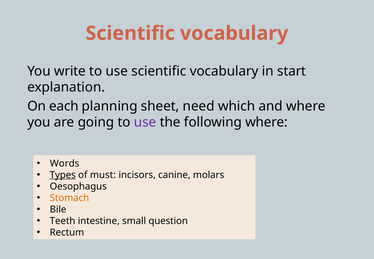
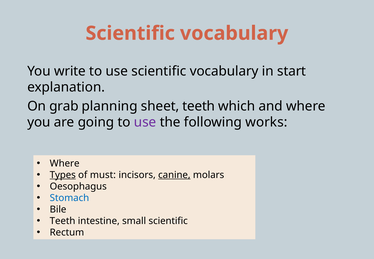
each: each -> grab
sheet need: need -> teeth
following where: where -> works
Words at (65, 163): Words -> Where
canine underline: none -> present
Stomach colour: orange -> blue
small question: question -> scientific
